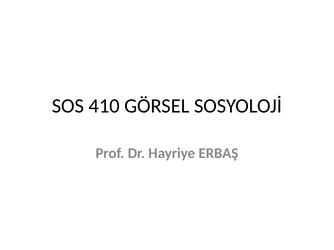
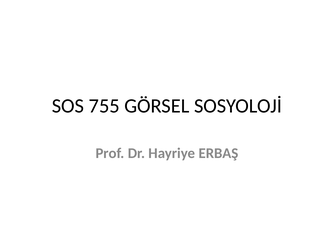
410: 410 -> 755
